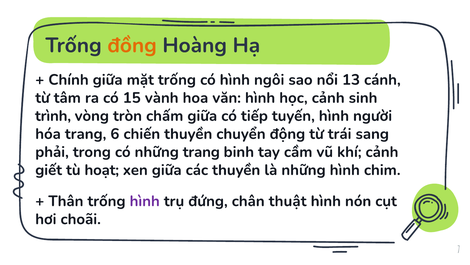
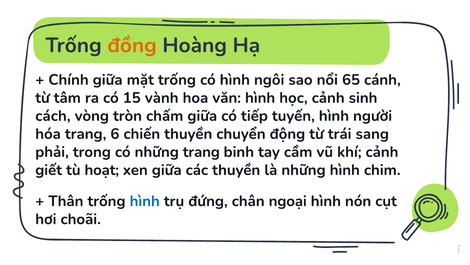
13: 13 -> 65
trình: trình -> cách
hình at (145, 201) colour: purple -> blue
thuật: thuật -> ngoại
